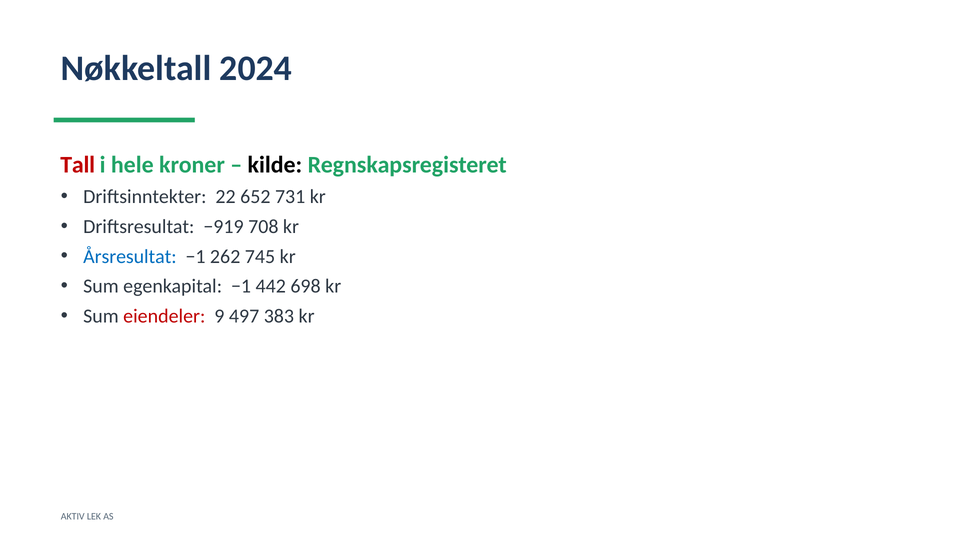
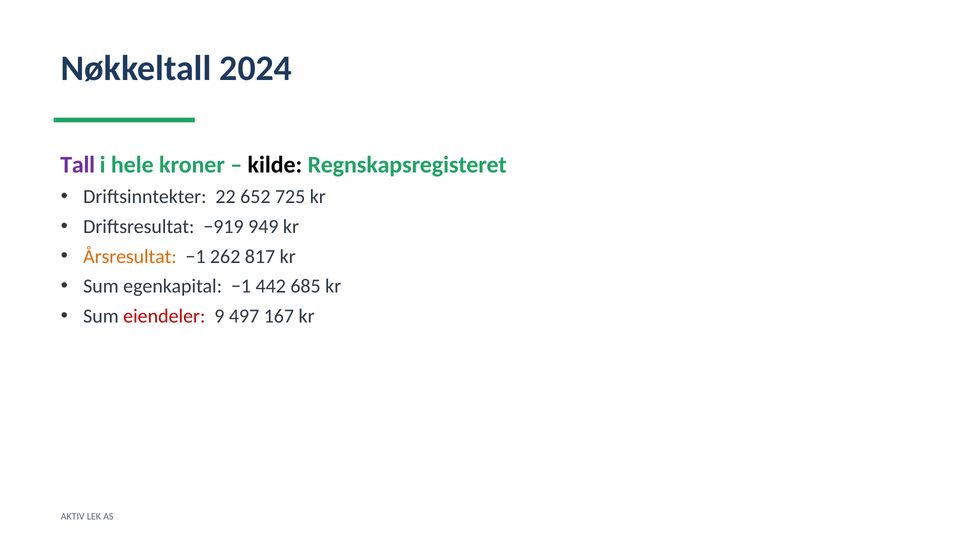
Tall colour: red -> purple
731: 731 -> 725
708: 708 -> 949
Årsresultat colour: blue -> orange
745: 745 -> 817
698: 698 -> 685
383: 383 -> 167
